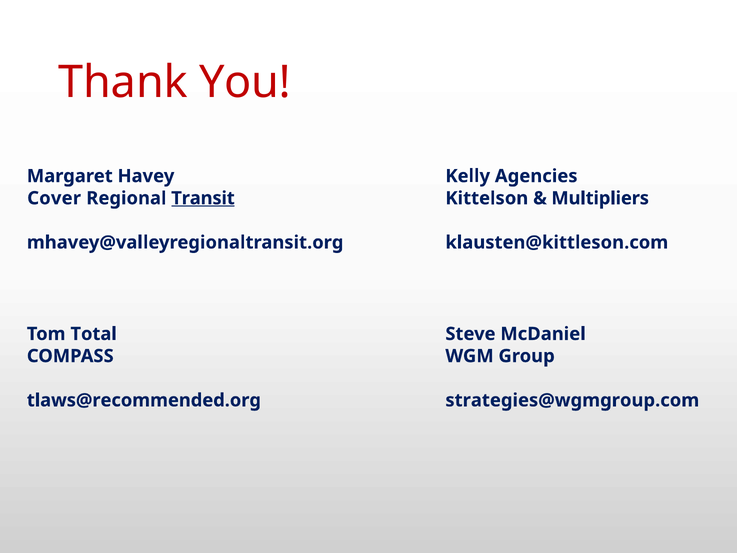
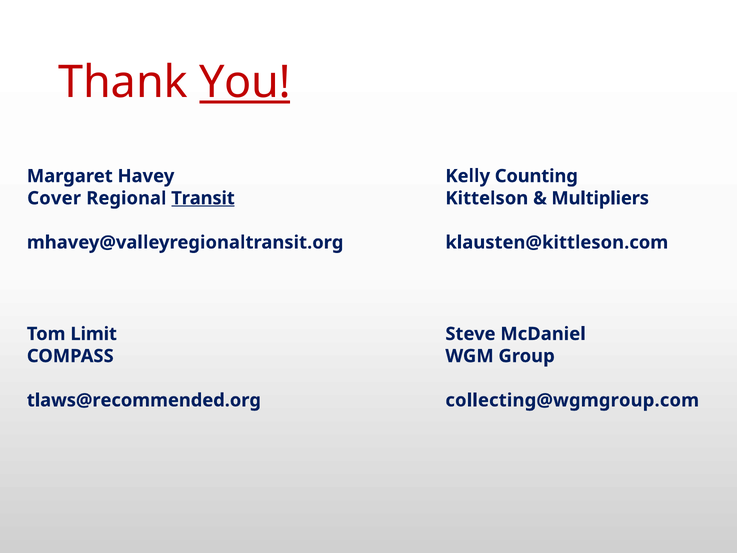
You underline: none -> present
Agencies: Agencies -> Counting
Total: Total -> Limit
strategies@wgmgroup.com: strategies@wgmgroup.com -> collecting@wgmgroup.com
